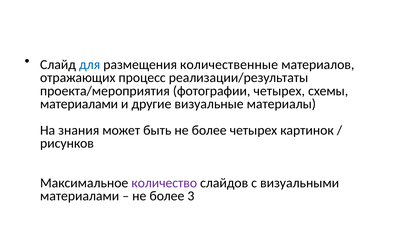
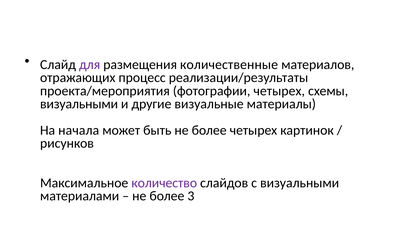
для colour: blue -> purple
материалами at (79, 104): материалами -> визуальными
знания: знания -> начала
